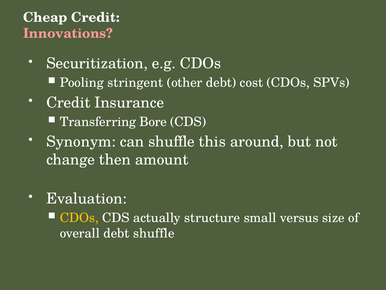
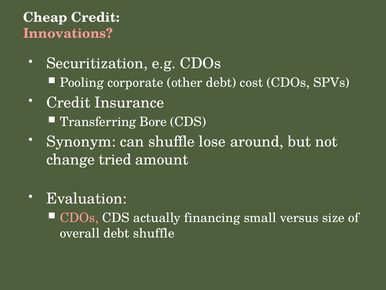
stringent: stringent -> corporate
this: this -> lose
then: then -> tried
CDOs at (79, 218) colour: yellow -> pink
structure: structure -> financing
